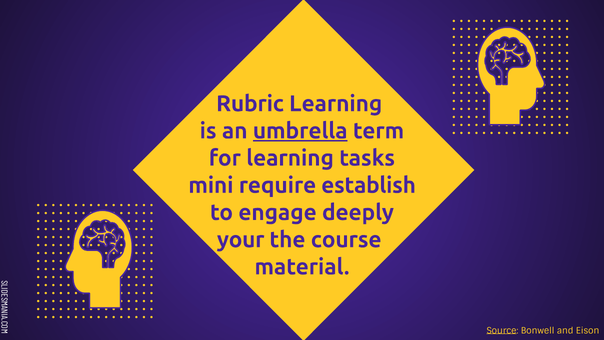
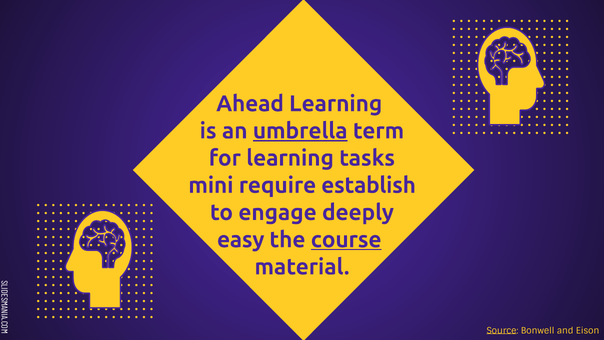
Rubric: Rubric -> Ahead
your: your -> easy
course underline: none -> present
